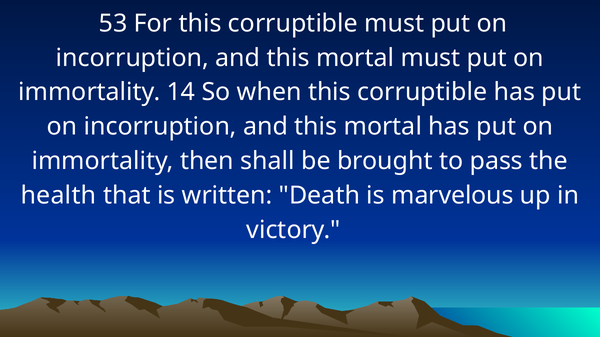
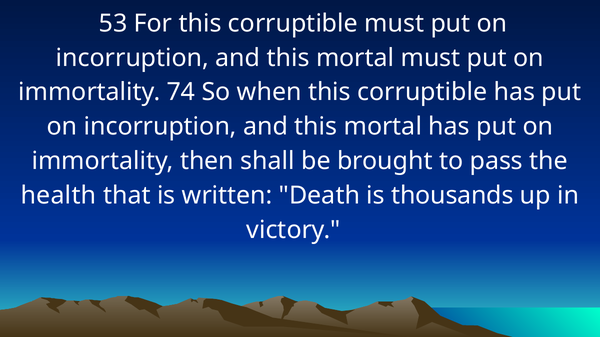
14: 14 -> 74
marvelous: marvelous -> thousands
